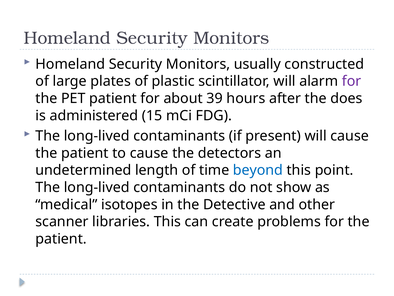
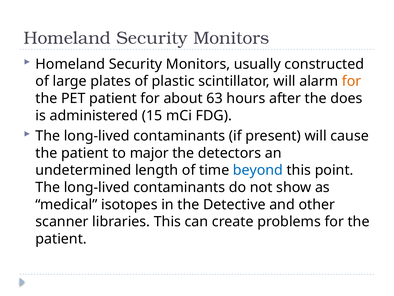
for at (352, 81) colour: purple -> orange
39: 39 -> 63
to cause: cause -> major
